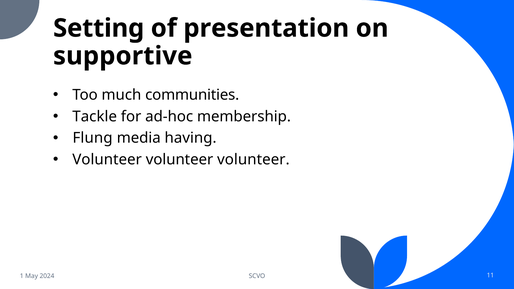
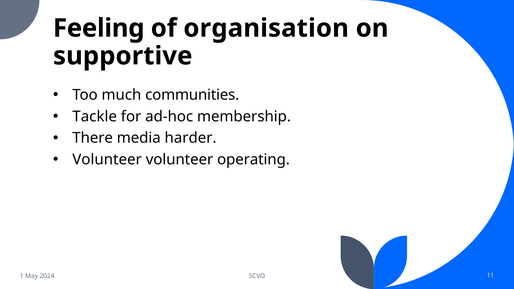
Setting: Setting -> Feeling
presentation: presentation -> organisation
Flung: Flung -> There
having: having -> harder
volunteer at (253, 160): volunteer -> operating
